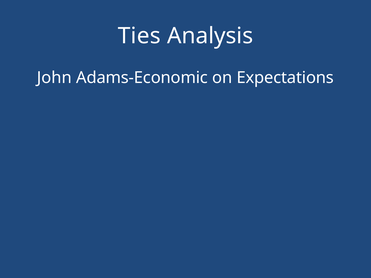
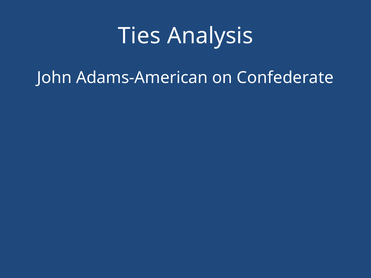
Adams-Economic: Adams-Economic -> Adams-American
Expectations: Expectations -> Confederate
